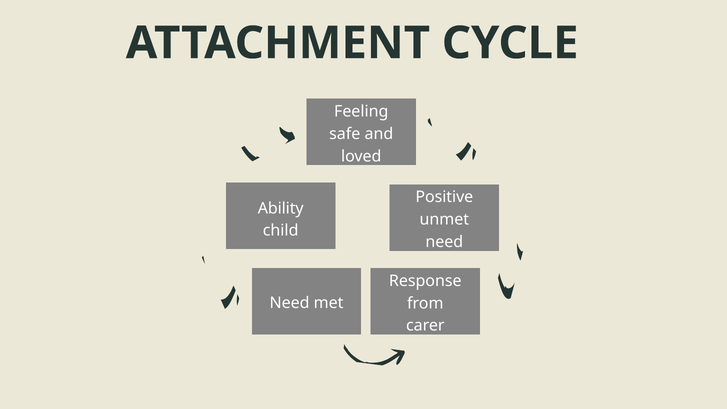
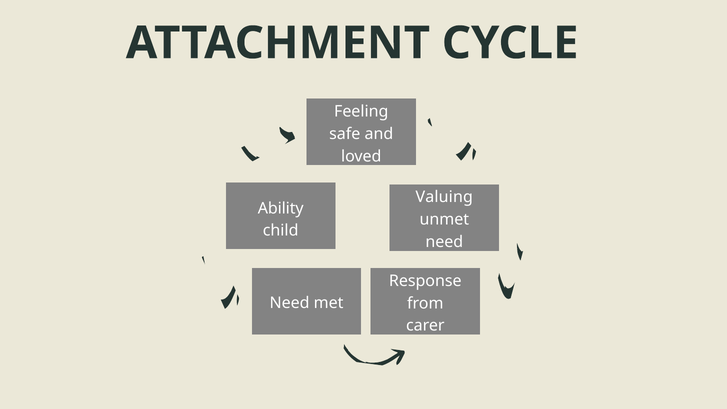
Positive: Positive -> Valuing
